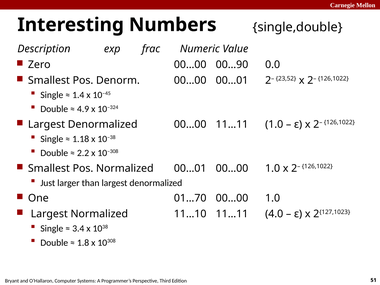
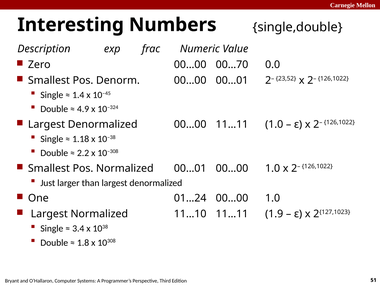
00…90: 00…90 -> 00…70
01…70: 01…70 -> 01…24
4.0: 4.0 -> 1.9
